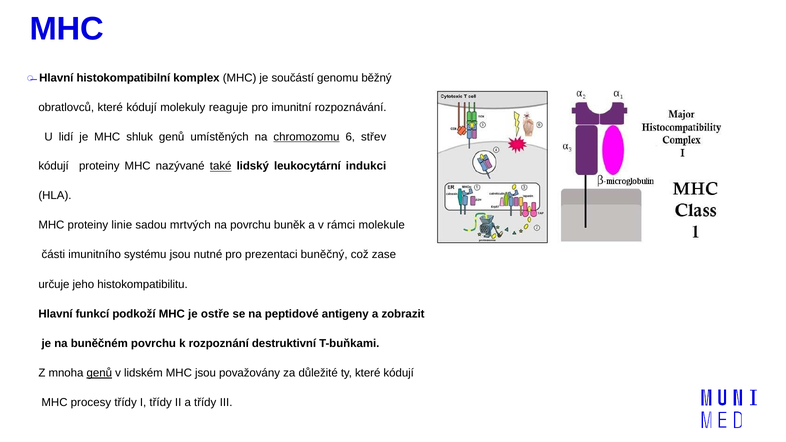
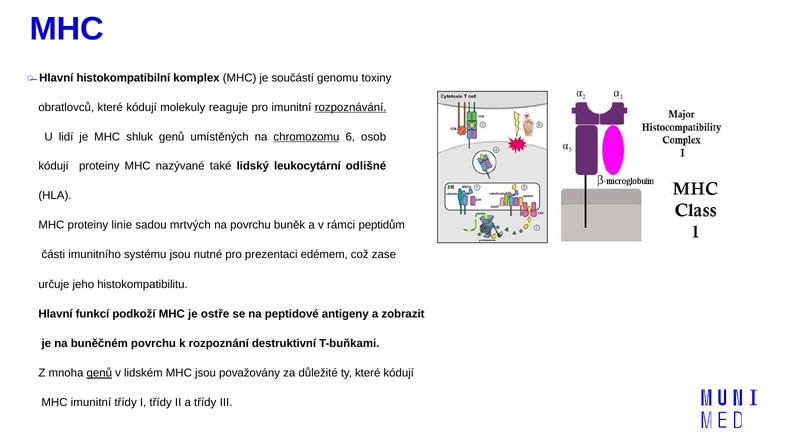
běžný: běžný -> toxiny
rozpoznávání underline: none -> present
střev: střev -> osob
také underline: present -> none
indukci: indukci -> odlišné
molekule: molekule -> peptidům
buněčný: buněčný -> edémem
MHC procesy: procesy -> imunitní
